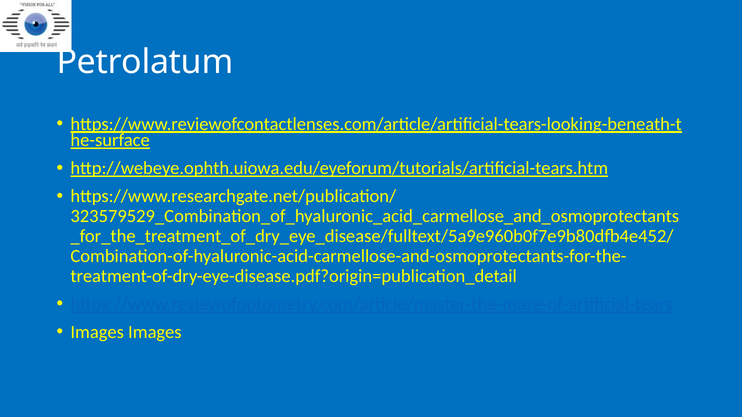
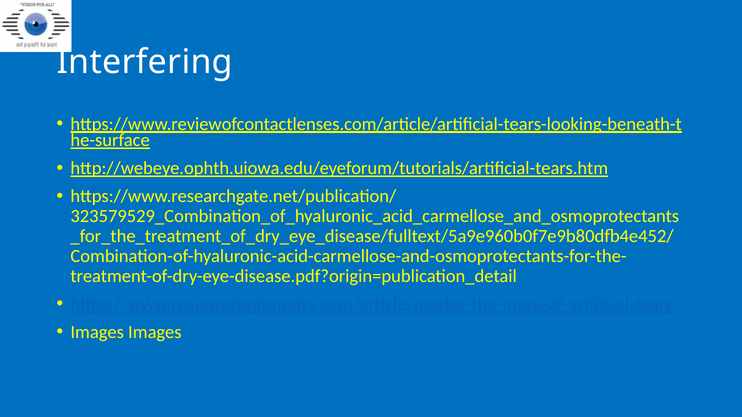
Petrolatum: Petrolatum -> Interfering
